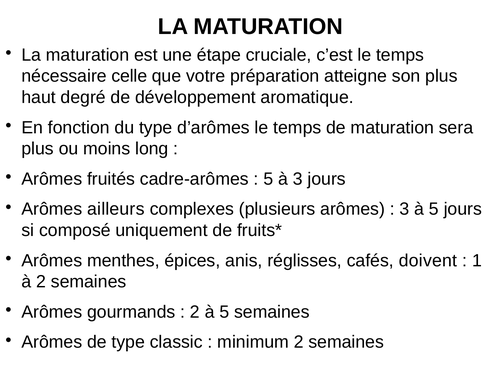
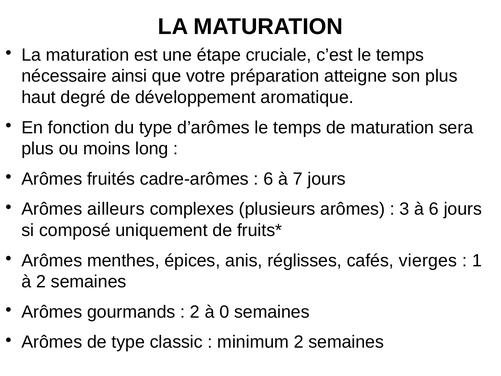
celle: celle -> ainsi
5 at (268, 179): 5 -> 6
à 3: 3 -> 7
3 à 5: 5 -> 6
doivent: doivent -> vierges
2 à 5: 5 -> 0
